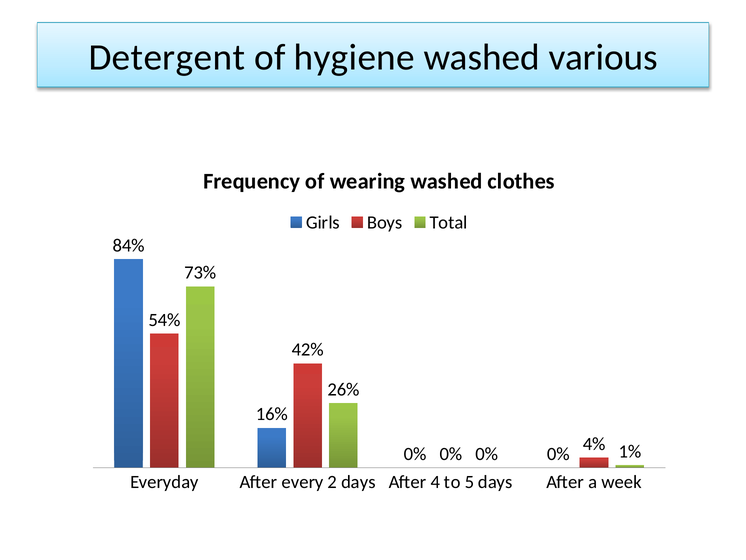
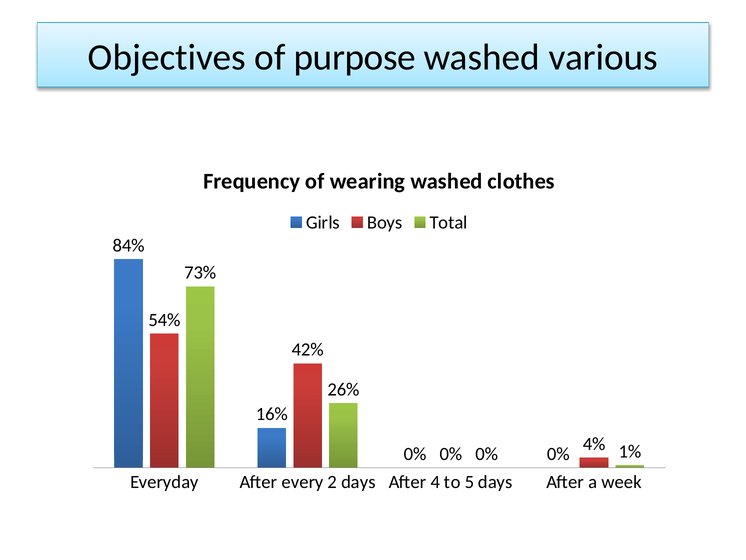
Detergent: Detergent -> Objectives
hygiene: hygiene -> purpose
